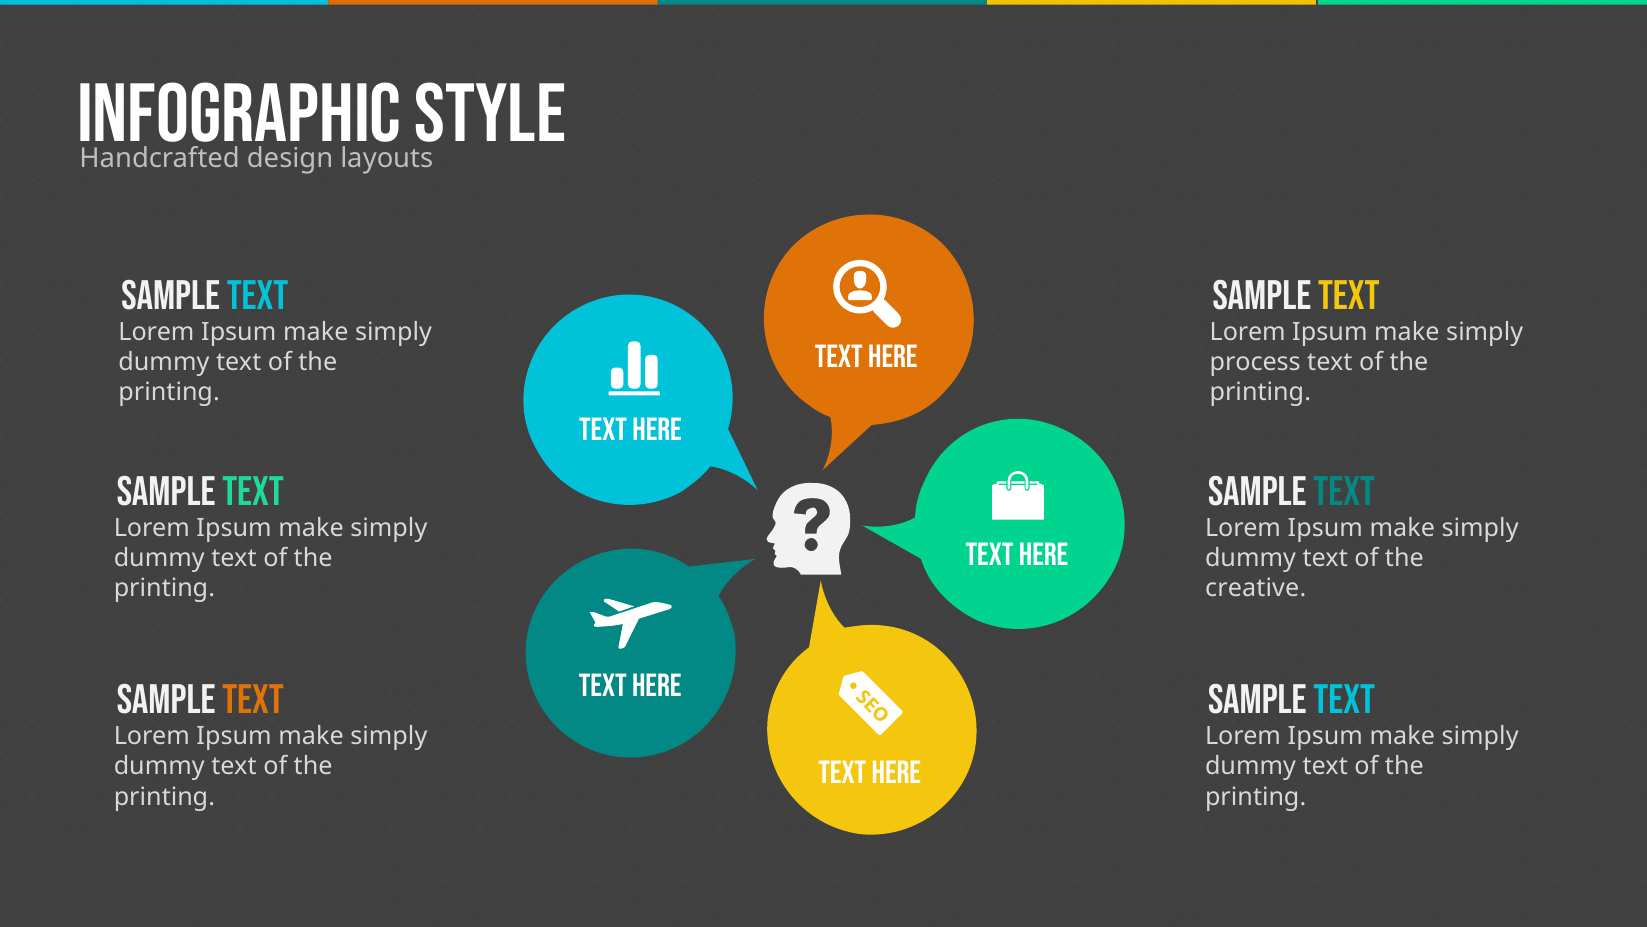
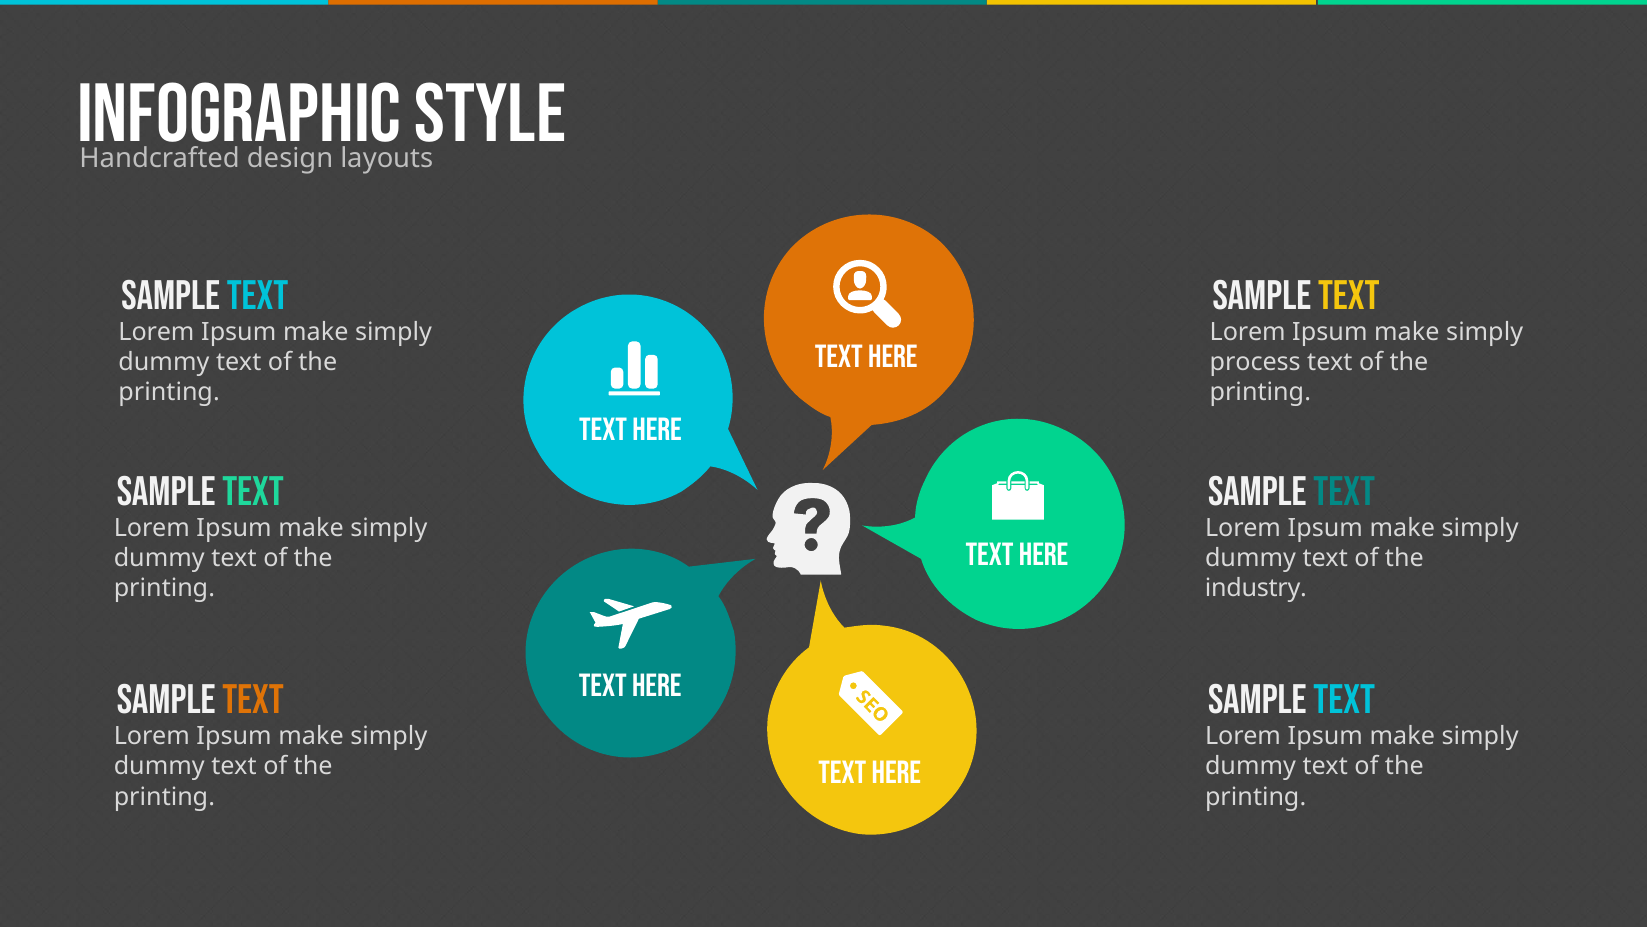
creative: creative -> industry
